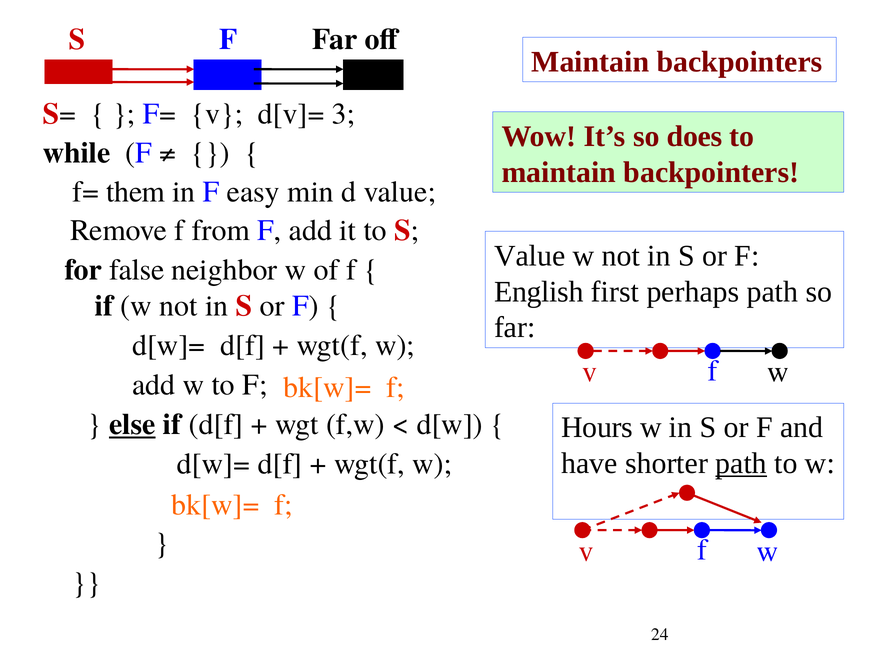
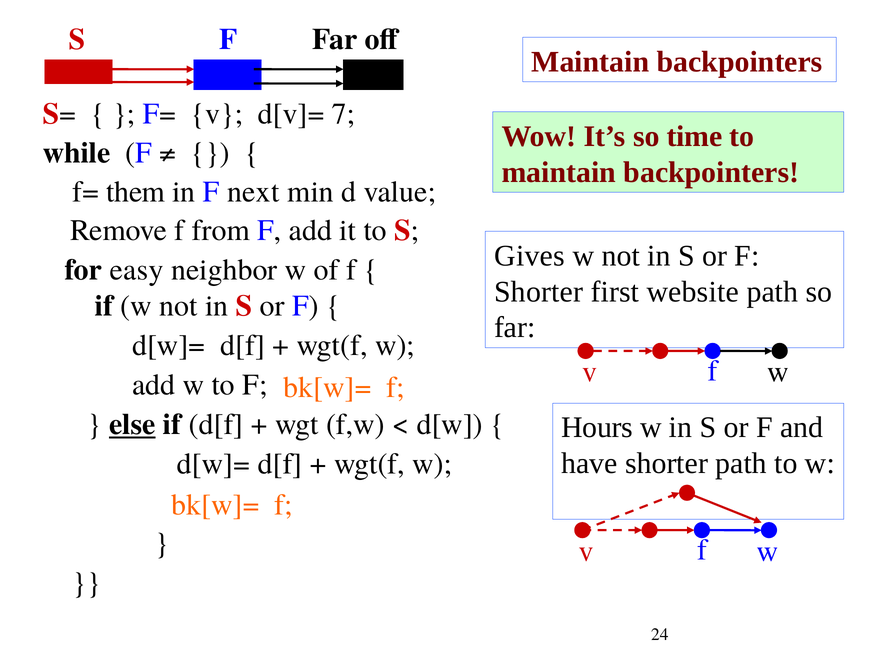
3: 3 -> 7
does: does -> time
easy: easy -> next
Value at (530, 256): Value -> Gives
false: false -> easy
English at (539, 292): English -> Shorter
perhaps: perhaps -> website
path at (741, 463) underline: present -> none
